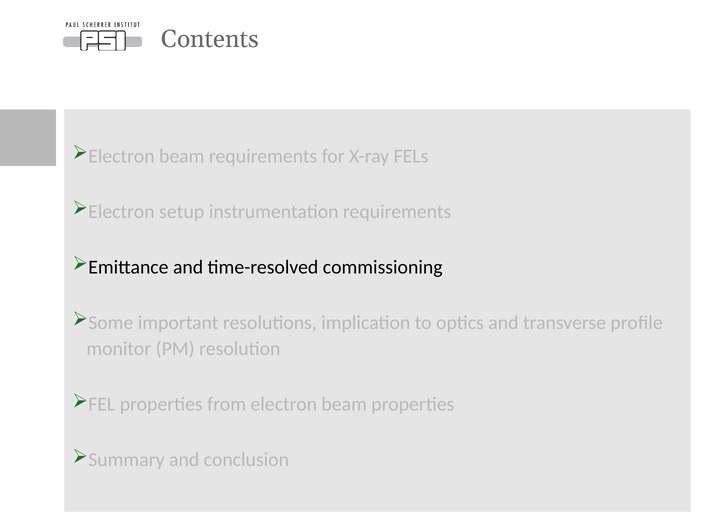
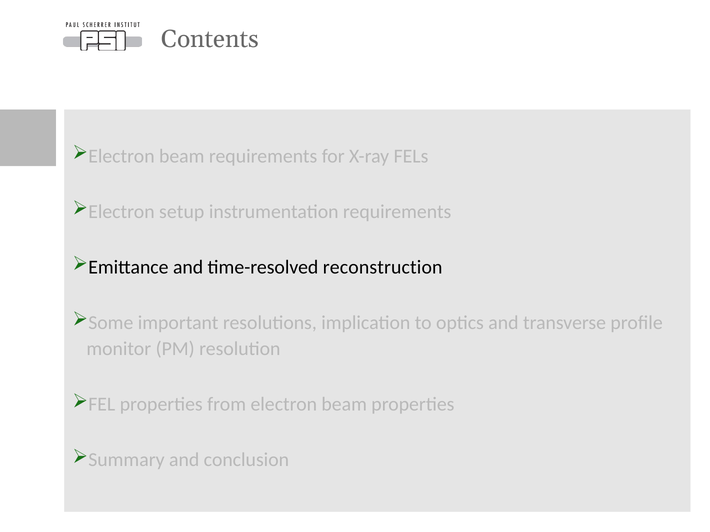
commissioning: commissioning -> reconstruction
